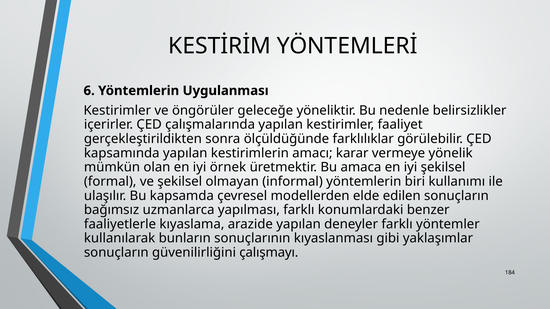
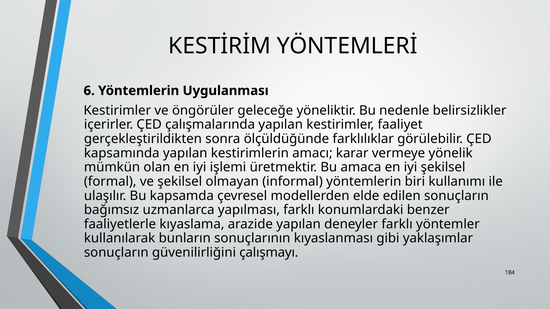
örnek: örnek -> işlemi
